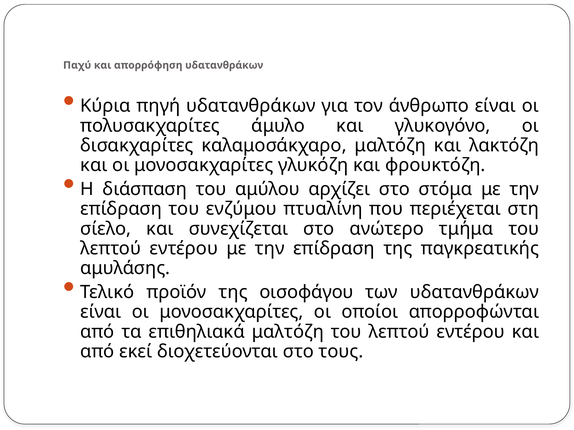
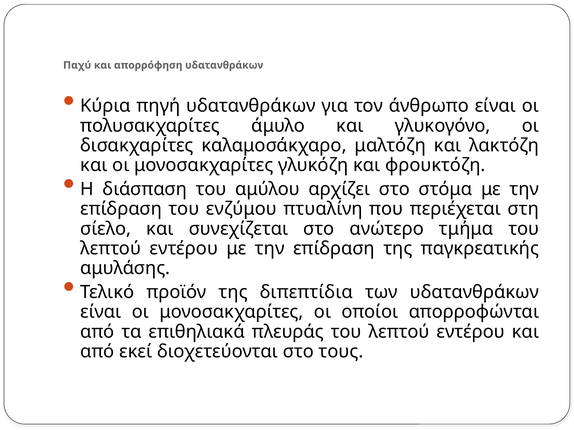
οισοφάγου: οισοφάγου -> διπεπτίδια
επιθηλιακά μαλτόζη: μαλτόζη -> πλευράς
